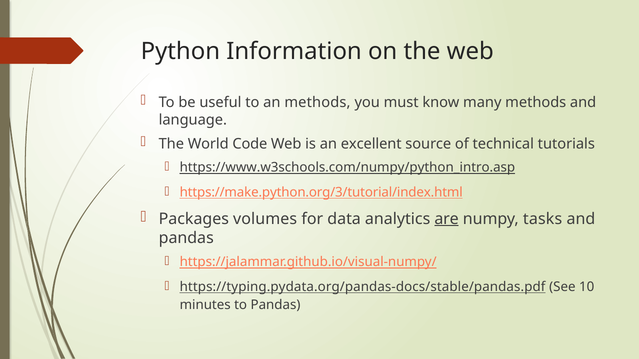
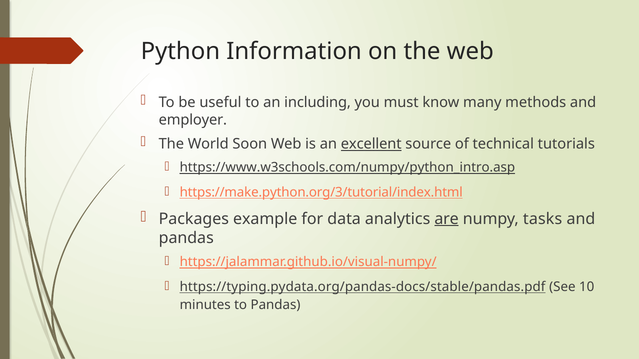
an methods: methods -> including
language: language -> employer
Code: Code -> Soon
excellent underline: none -> present
volumes: volumes -> example
